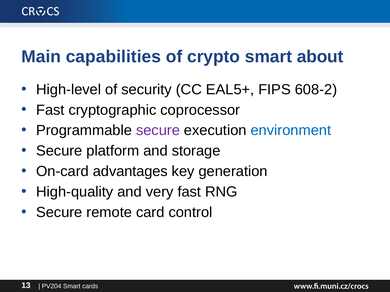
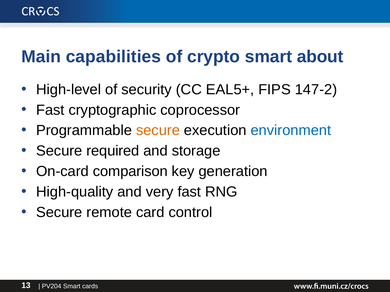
608-2: 608-2 -> 147-2
secure at (158, 131) colour: purple -> orange
platform: platform -> required
advantages: advantages -> comparison
